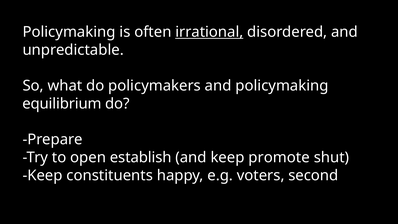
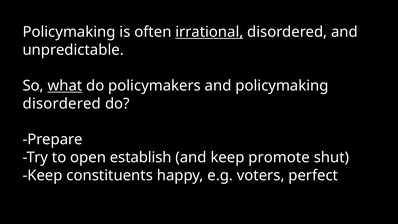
what underline: none -> present
equilibrium at (62, 104): equilibrium -> disordered
second: second -> perfect
